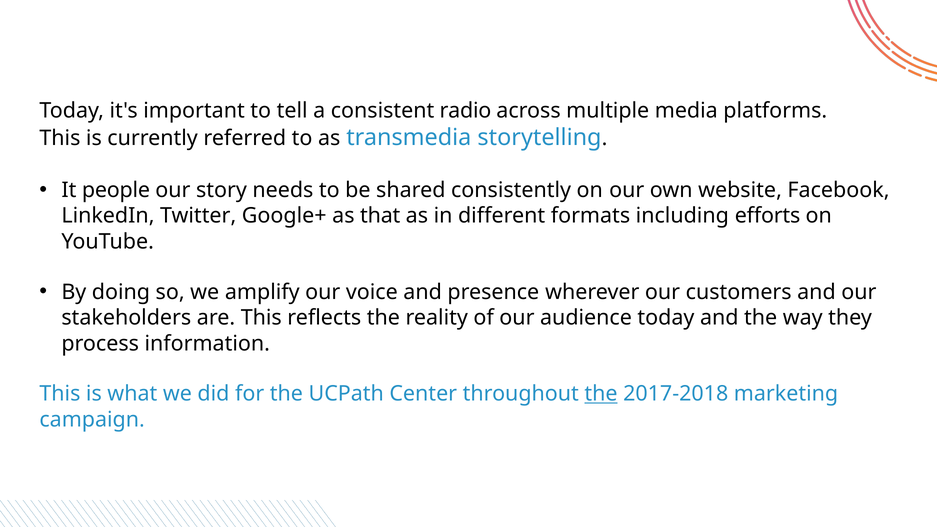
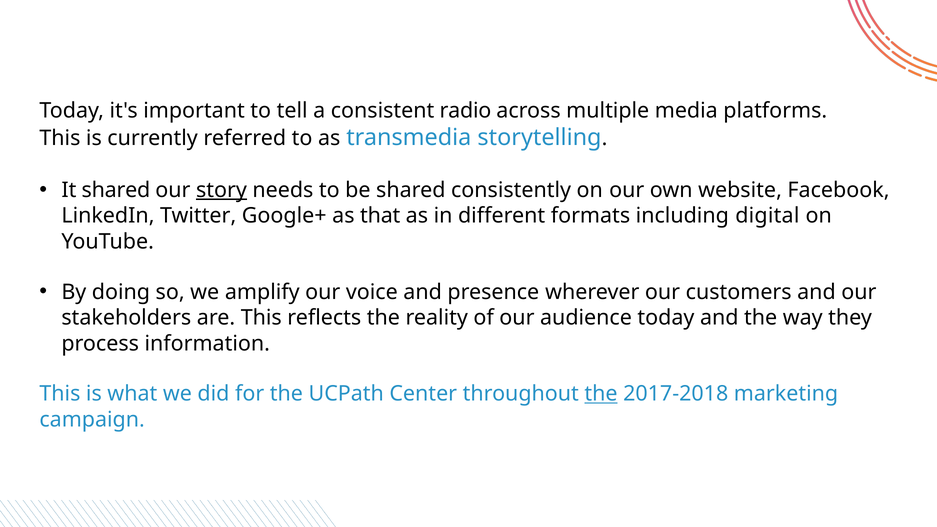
It people: people -> shared
story underline: none -> present
efforts: efforts -> digital
